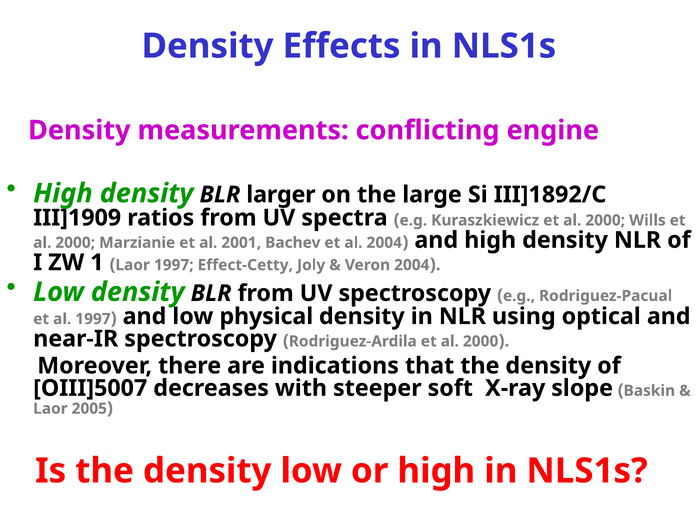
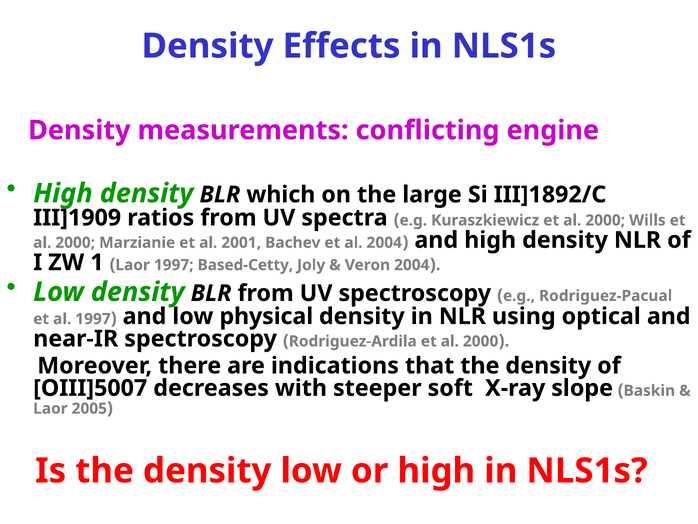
larger: larger -> which
Effect-Cetty: Effect-Cetty -> Based-Cetty
